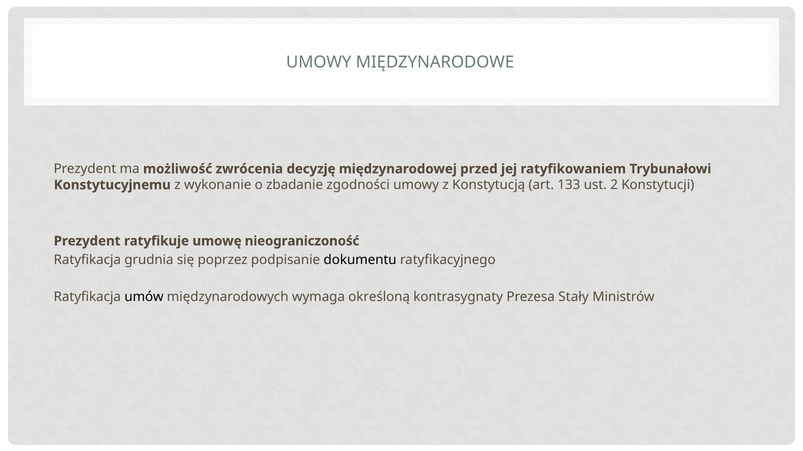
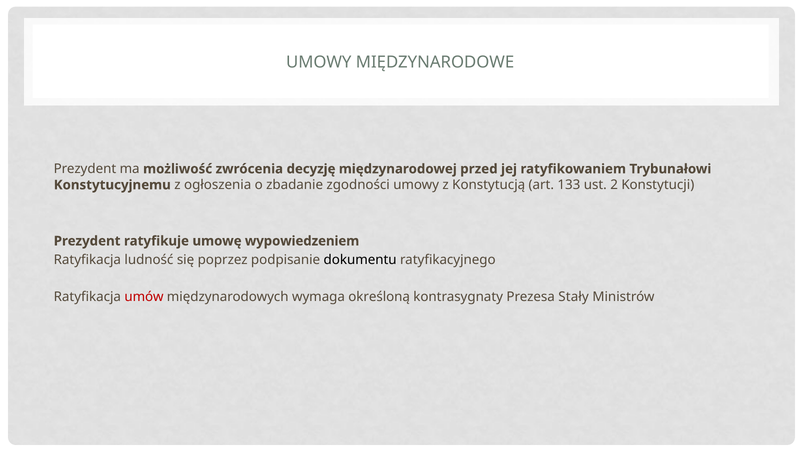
wykonanie: wykonanie -> ogłoszenia
nieograniczoność: nieograniczoność -> wypowiedzeniem
grudnia: grudnia -> ludność
umów colour: black -> red
